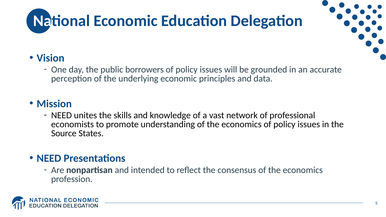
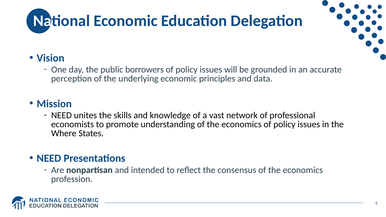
Source: Source -> Where
